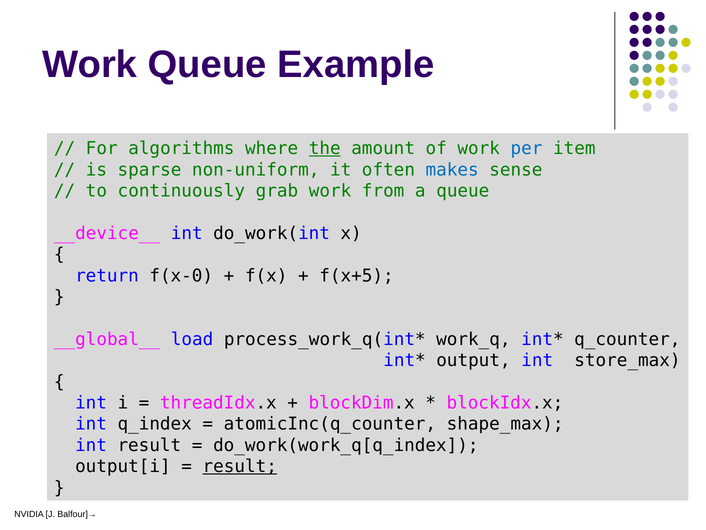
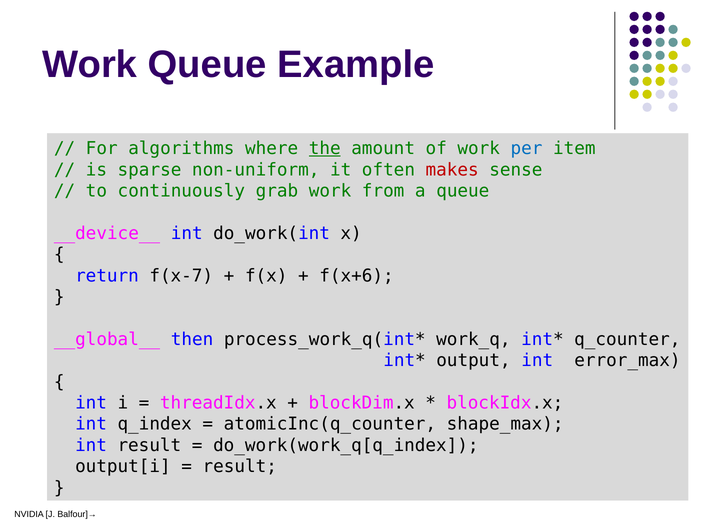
makes colour: blue -> red
f(x-0: f(x-0 -> f(x-7
f(x+5: f(x+5 -> f(x+6
load: load -> then
store_max: store_max -> error_max
result at (240, 466) underline: present -> none
